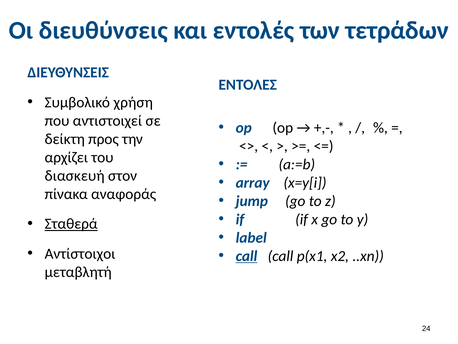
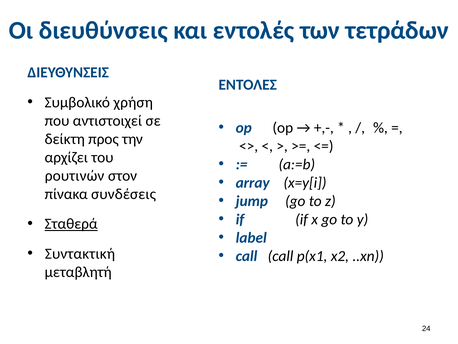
διασκευή: διασκευή -> ρουτινών
αναφοράς: αναφοράς -> συνδέσεις
Αντίστοιχοι: Αντίστοιχοι -> Συντακτική
call at (247, 256) underline: present -> none
